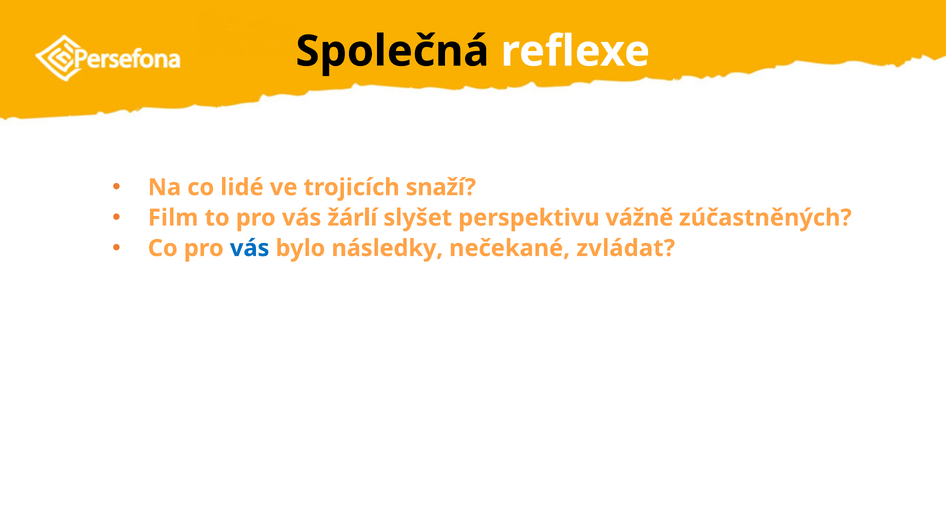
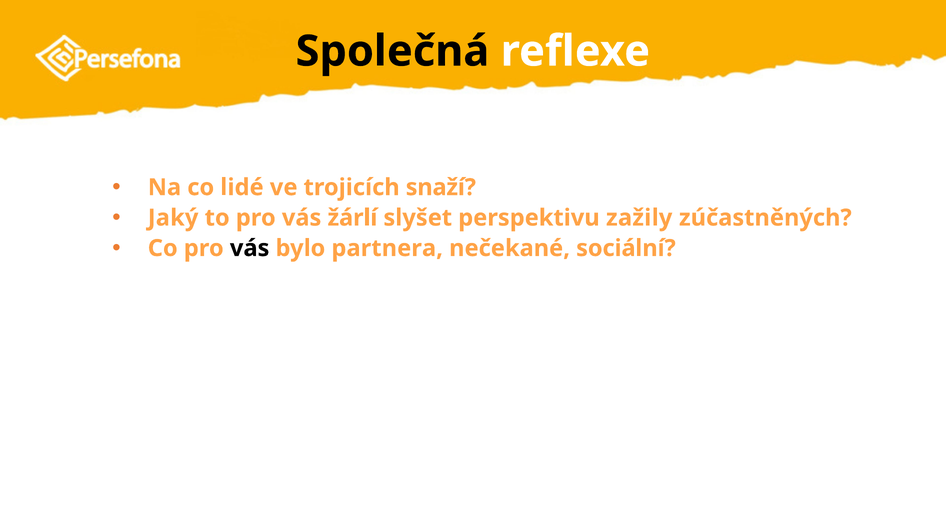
Film: Film -> Jaký
vážně: vážně -> zažily
vás at (250, 248) colour: blue -> black
následky: následky -> partnera
zvládat: zvládat -> sociální
